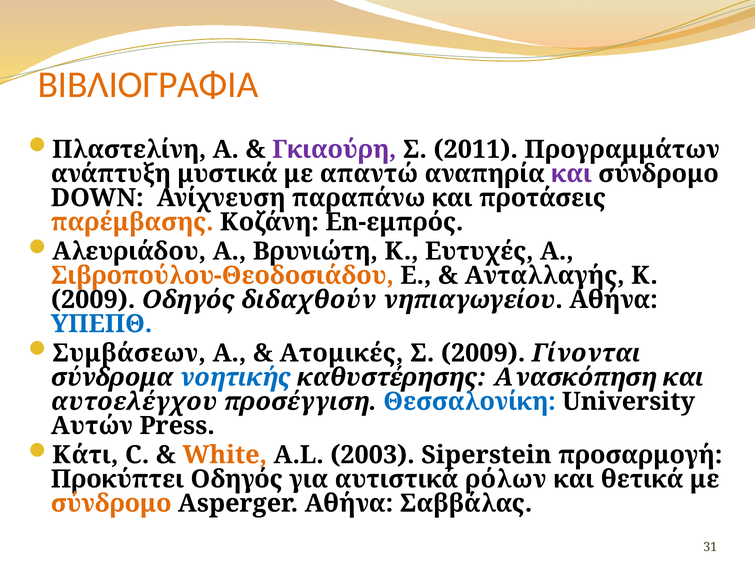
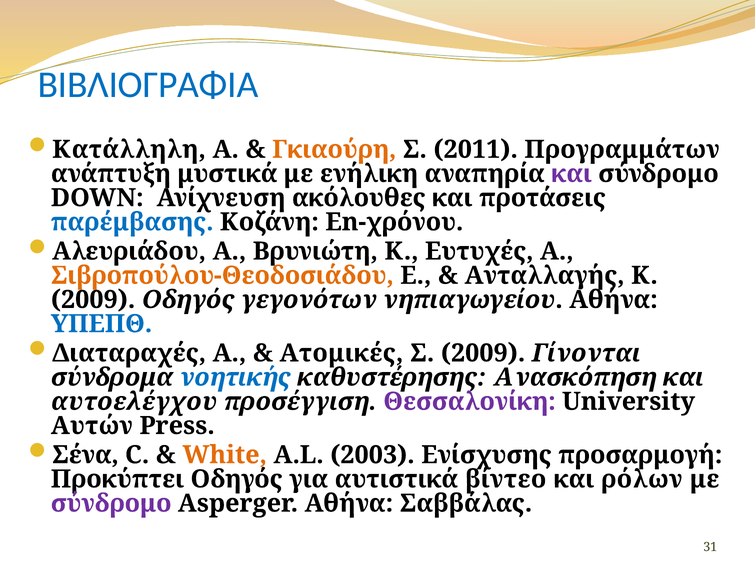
ΒΙΒΛΙΟΓΡΑΦΙΑ colour: orange -> blue
Πλαστελίνη: Πλαστελίνη -> Κατάλληλη
Γκιαούρη colour: purple -> orange
απαντώ: απαντώ -> ενήλικη
παραπάνω: παραπάνω -> ακόλουθες
παρέμβασης colour: orange -> blue
En-εμπρός: En-εμπρός -> En-χρόνου
διδαχθούν: διδαχθούν -> γεγονότων
Συμβάσεων: Συμβάσεων -> Διαταραχές
Θεσσαλονίκη colour: blue -> purple
Κάτι: Κάτι -> Σένα
Siperstein: Siperstein -> Ενίσχυσης
ρόλων: ρόλων -> βίντεο
θετικά: θετικά -> ρόλων
σύνδρομο at (111, 503) colour: orange -> purple
